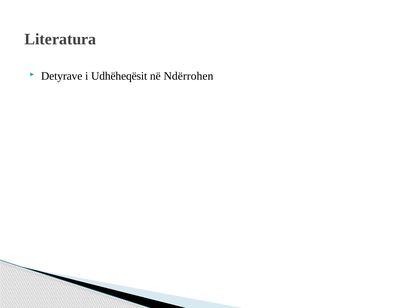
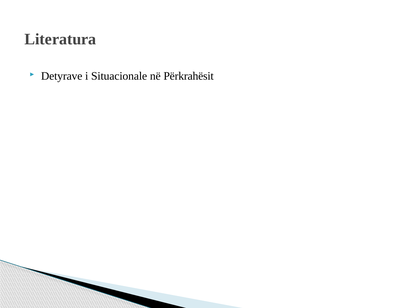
Udhëheqësit: Udhëheqësit -> Situacionale
Ndërrohen: Ndërrohen -> Përkrahësit
